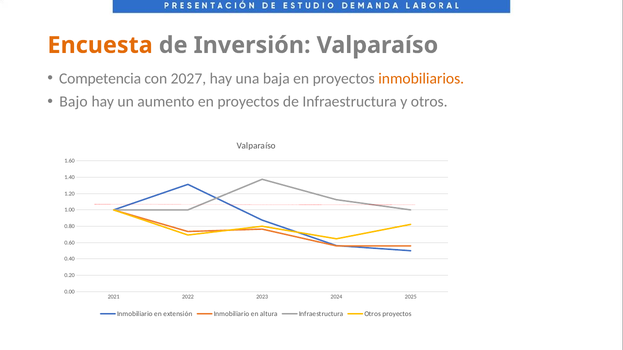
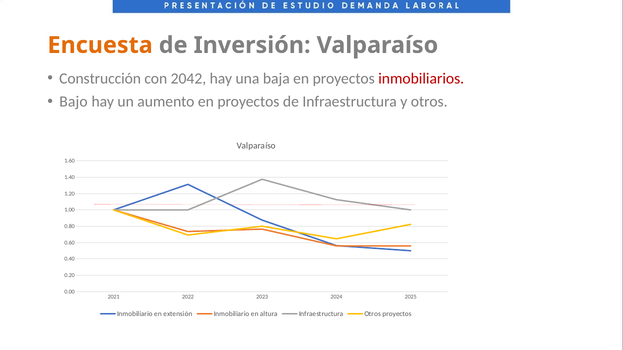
Competencia: Competencia -> Construcción
2027: 2027 -> 2042
inmobiliarios colour: orange -> red
